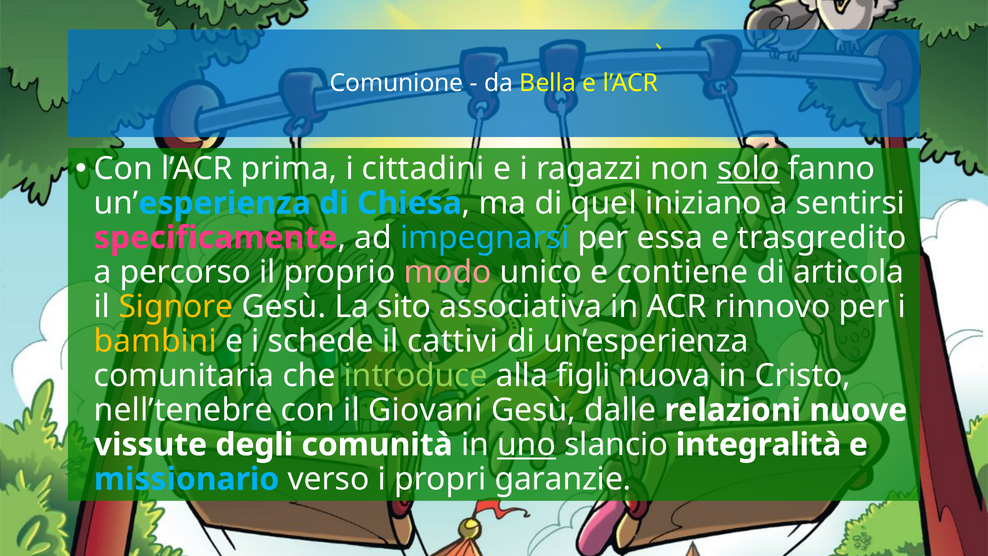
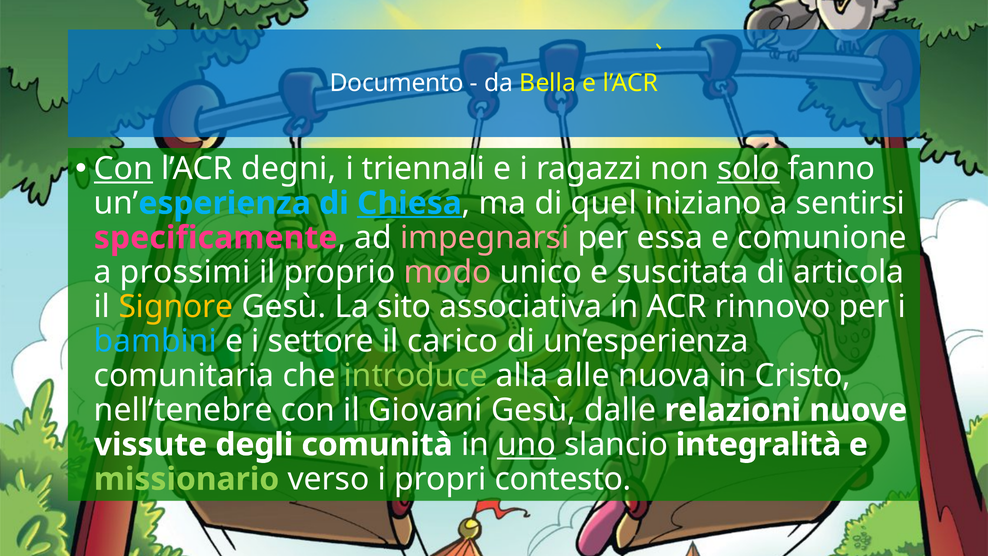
Comunione: Comunione -> Documento
Con at (123, 169) underline: none -> present
prima: prima -> degni
cittadini: cittadini -> triennali
Chiesa underline: none -> present
impegnarsi colour: light blue -> pink
trasgredito: trasgredito -> comunione
percorso: percorso -> prossimi
contiene: contiene -> suscitata
bambini colour: yellow -> light blue
schede: schede -> settore
cattivi: cattivi -> carico
figli: figli -> alle
missionario colour: light blue -> light green
garanzie: garanzie -> contesto
